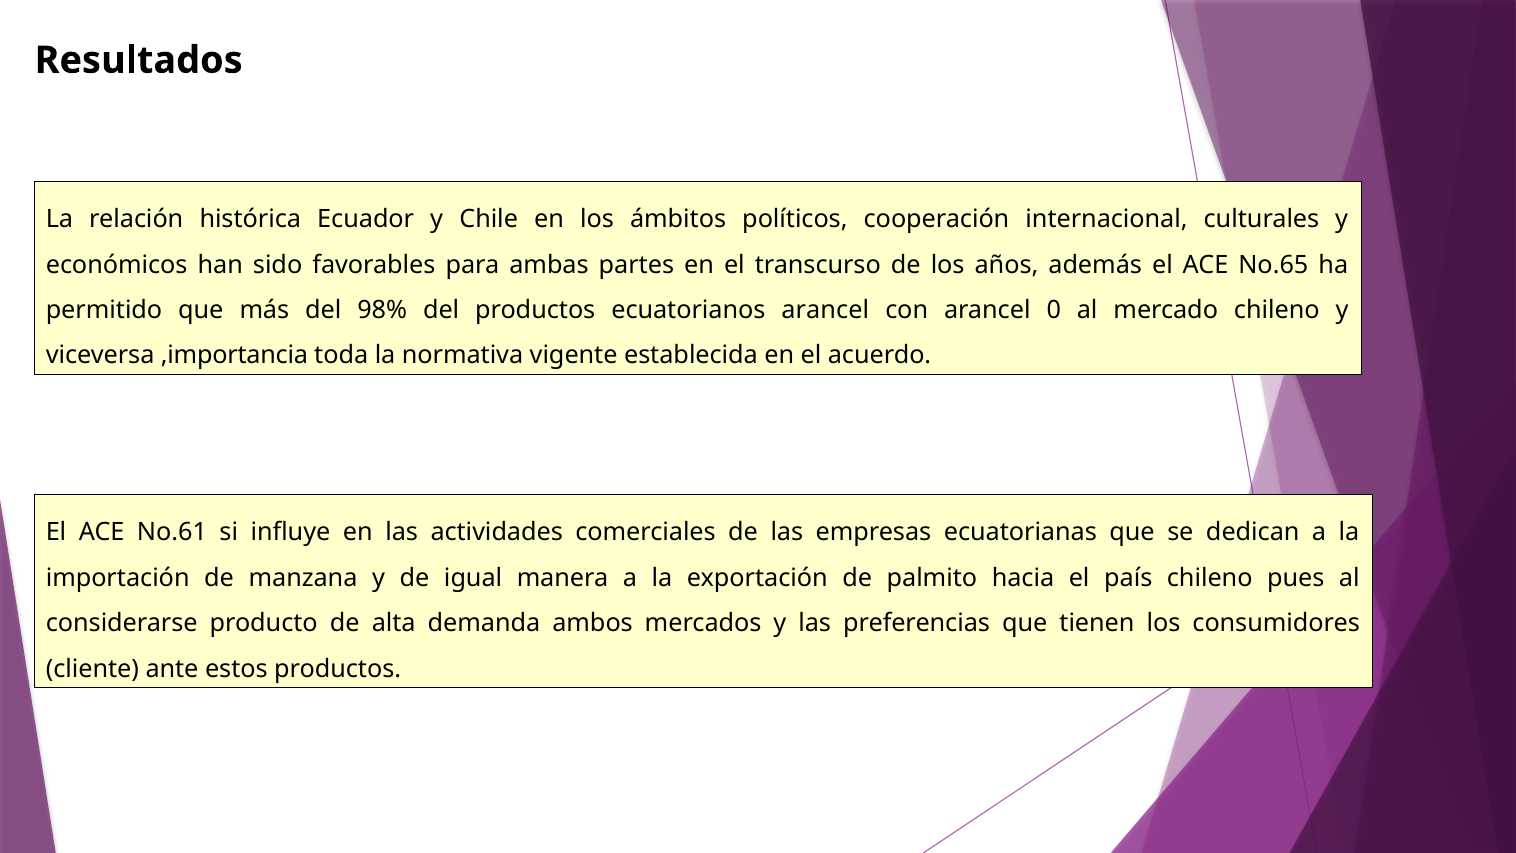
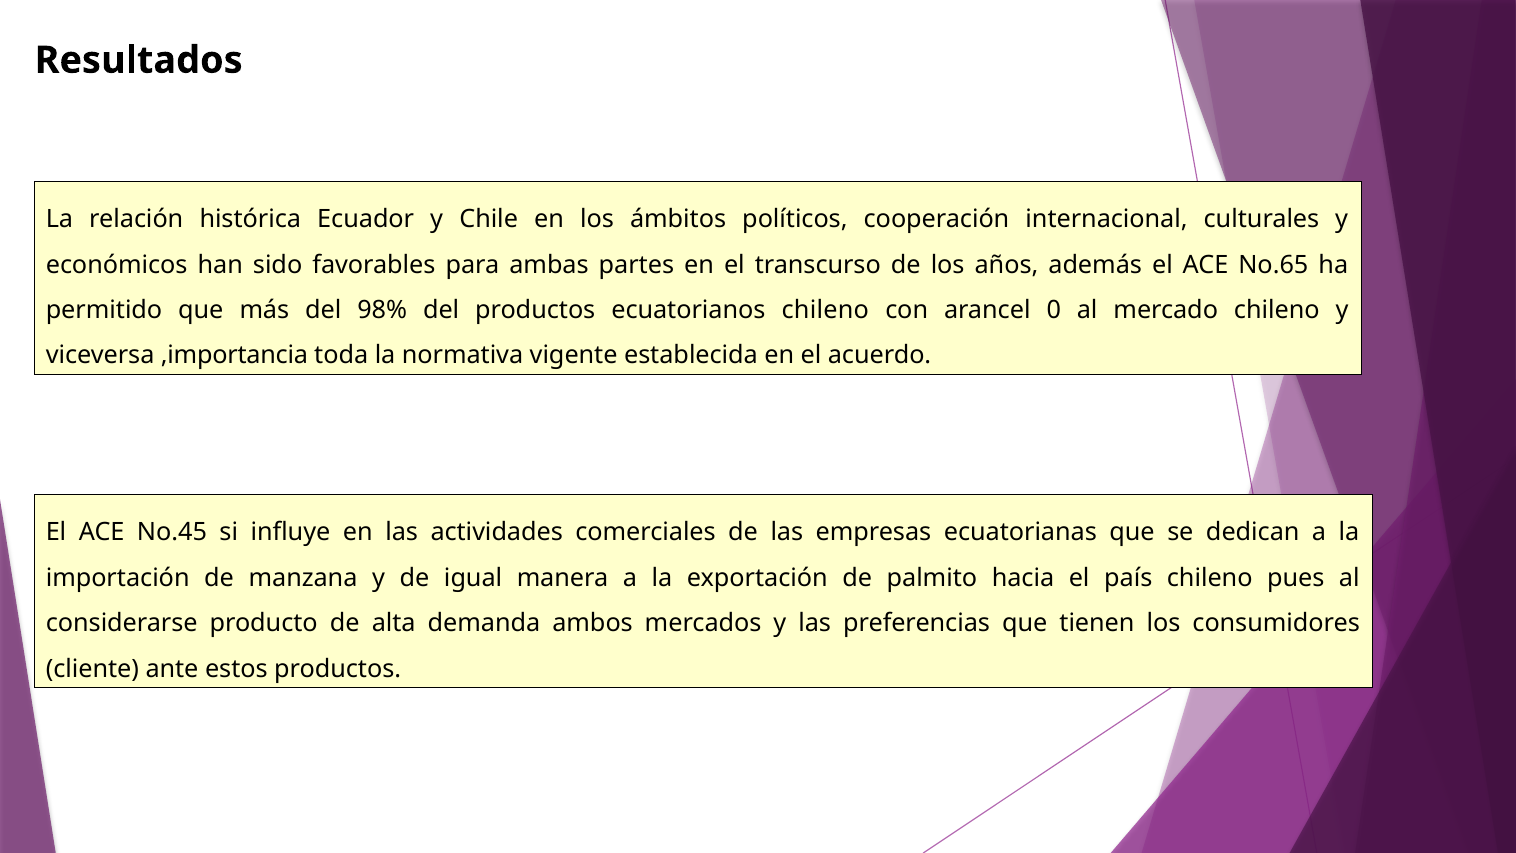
ecuatorianos arancel: arancel -> chileno
No.61: No.61 -> No.45
